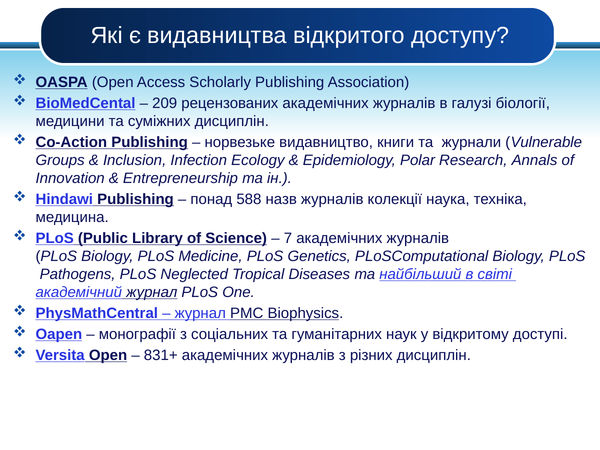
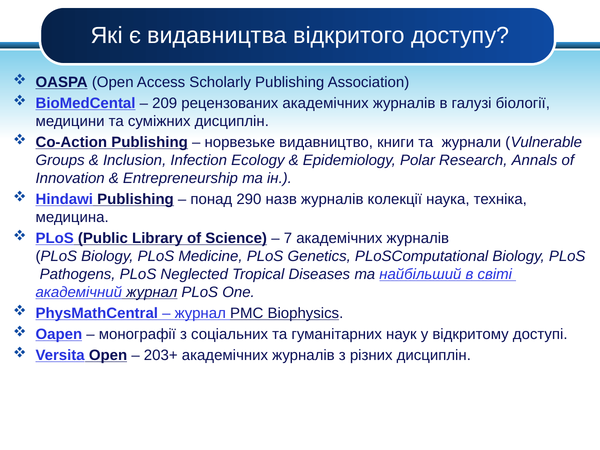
588: 588 -> 290
831+: 831+ -> 203+
